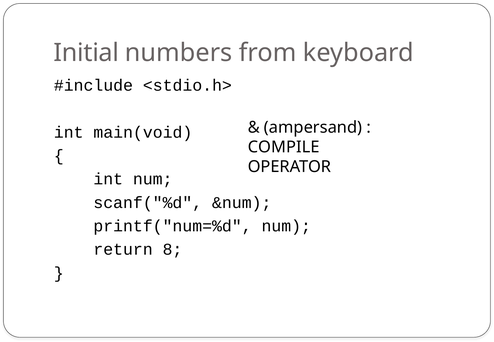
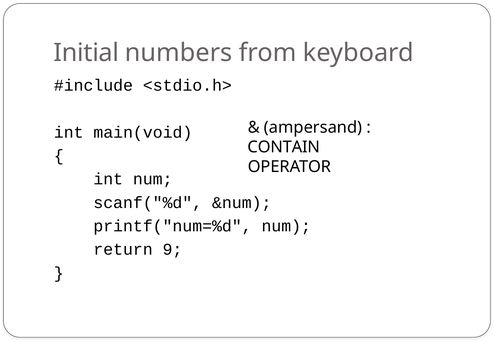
COMPILE: COMPILE -> CONTAIN
8: 8 -> 9
